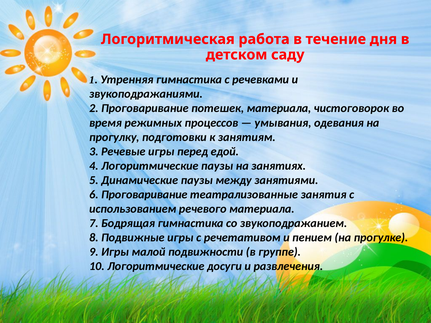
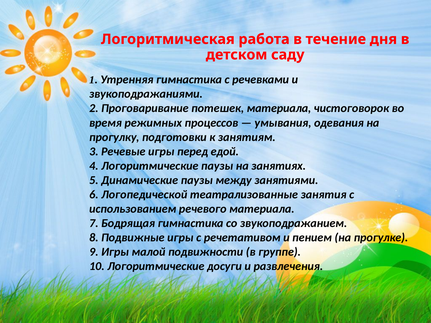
6 Проговаривание: Проговаривание -> Логопедической
